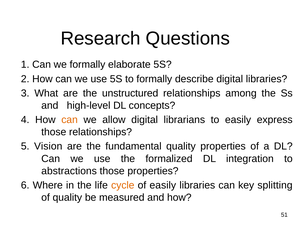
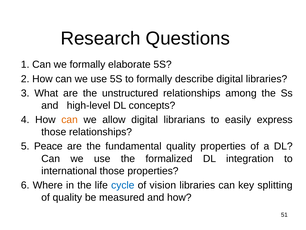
Vision: Vision -> Peace
abstractions: abstractions -> international
cycle colour: orange -> blue
of easily: easily -> vision
